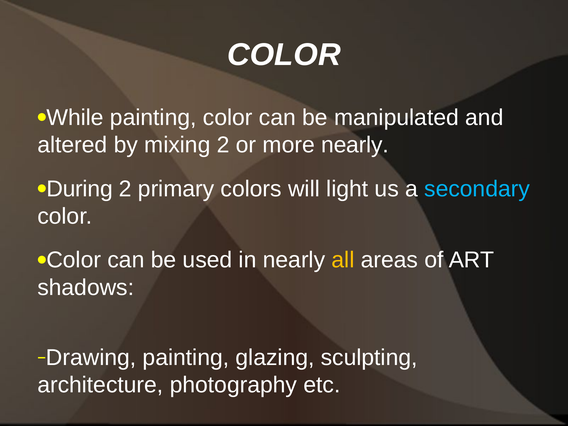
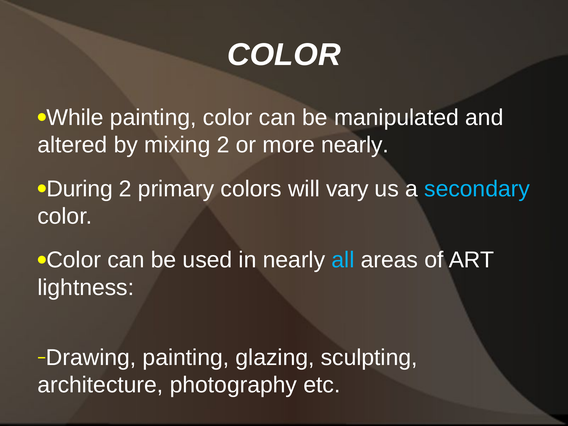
light: light -> vary
all colour: yellow -> light blue
shadows: shadows -> lightness
